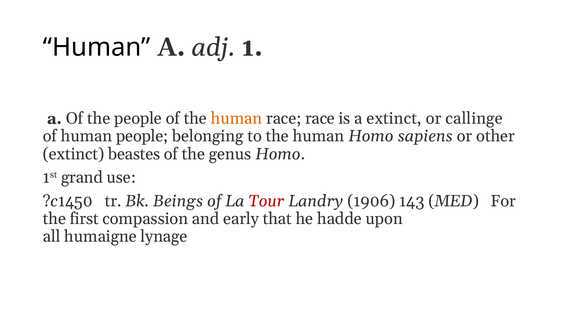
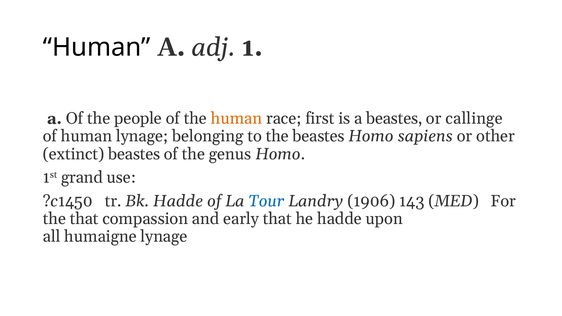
race race: race -> first
a extinct: extinct -> beastes
human people: people -> lynage
to the human: human -> beastes
Bk Beings: Beings -> Hadde
Tour colour: red -> blue
the first: first -> that
